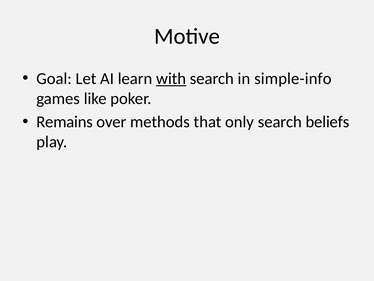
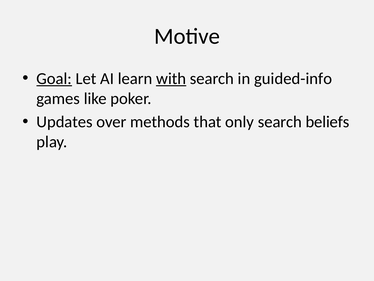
Goal underline: none -> present
simple-info: simple-info -> guided-info
Remains: Remains -> Updates
